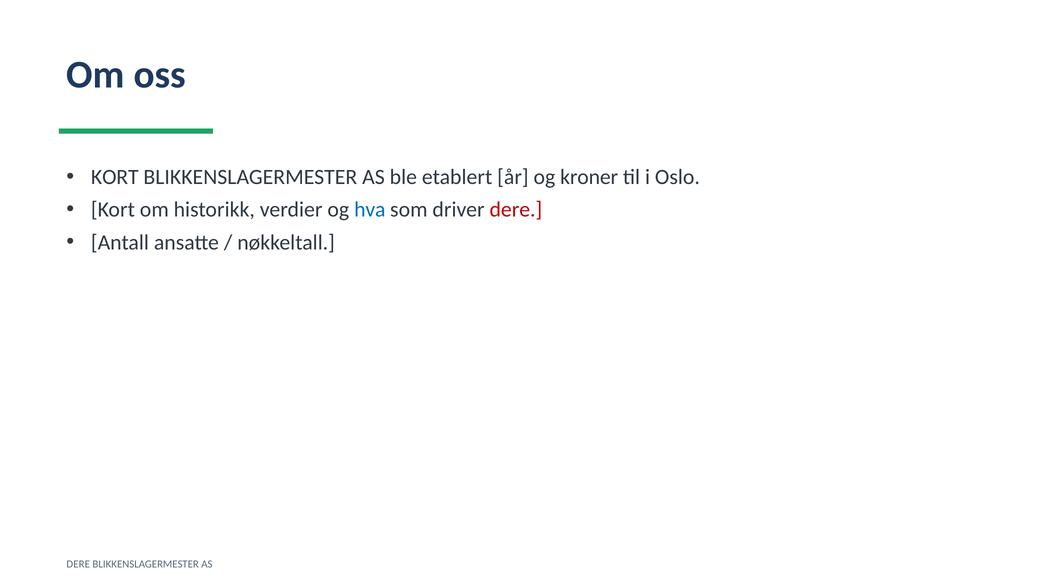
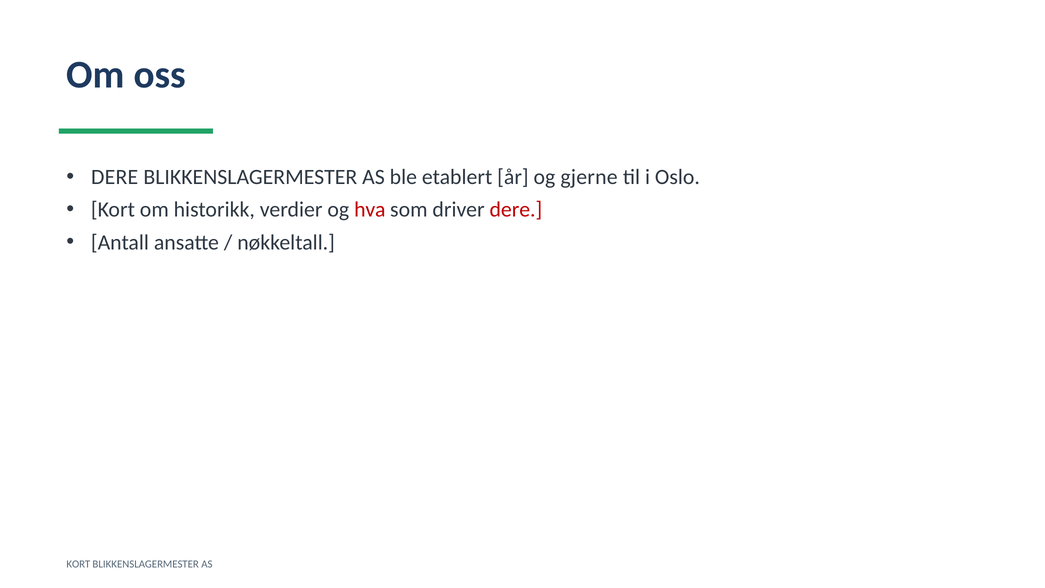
KORT at (115, 177): KORT -> DERE
kroner: kroner -> gjerne
hva colour: blue -> red
DERE at (78, 564): DERE -> KORT
